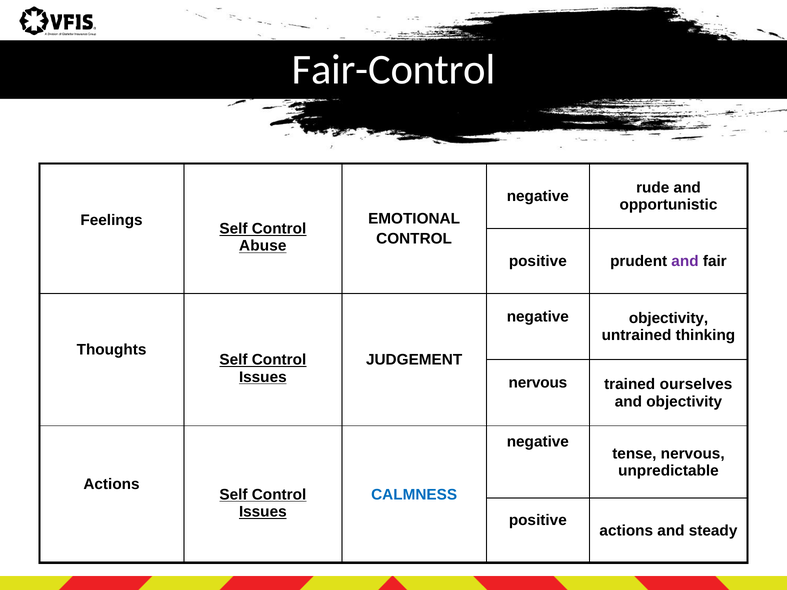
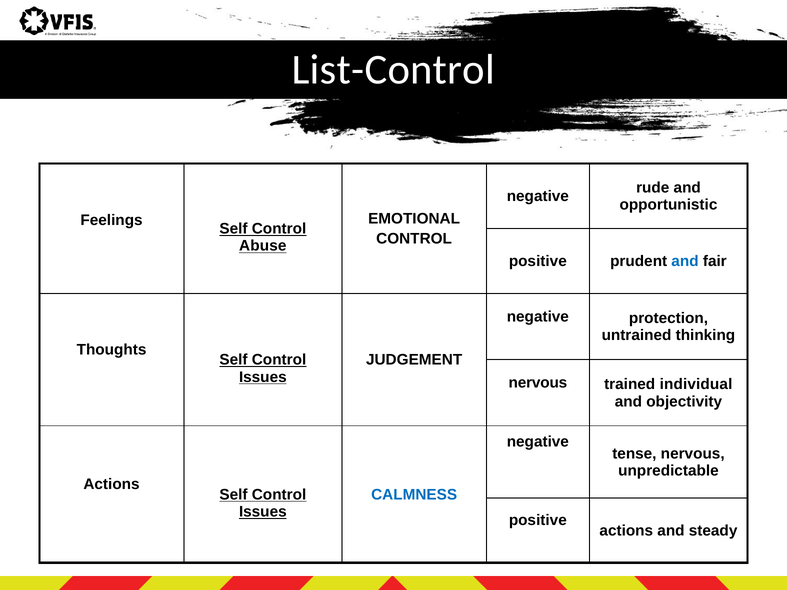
Fair-Control: Fair-Control -> List-Control
and at (685, 261) colour: purple -> blue
negative objectivity: objectivity -> protection
ourselves: ourselves -> individual
